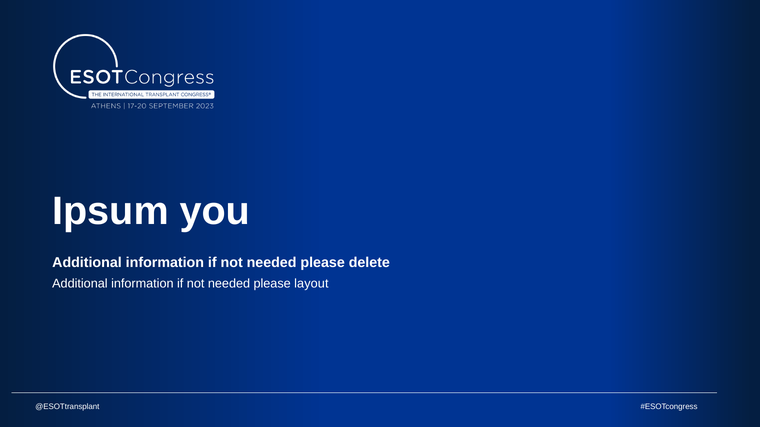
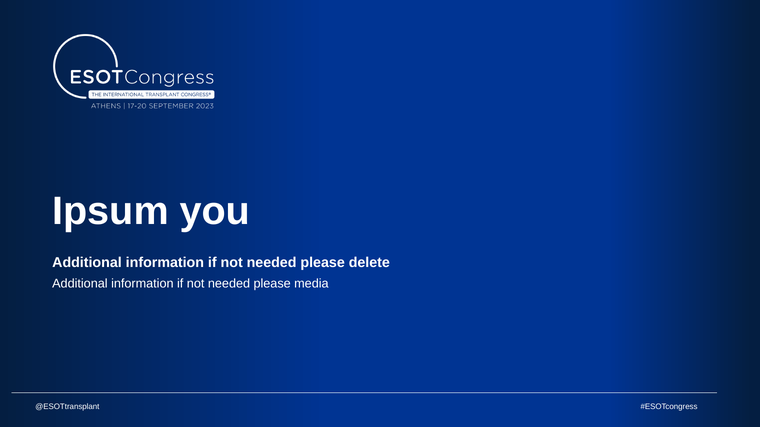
layout: layout -> media
